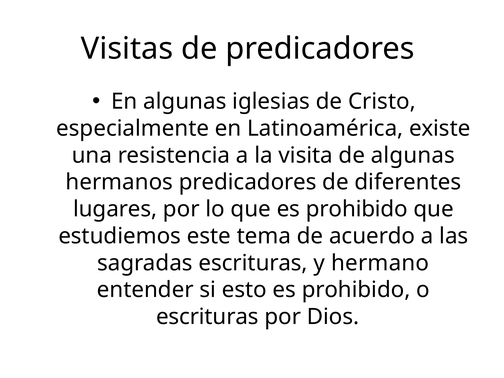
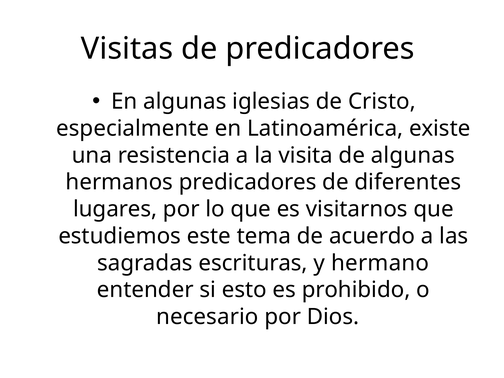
que es prohibido: prohibido -> visitarnos
escrituras at (207, 317): escrituras -> necesario
